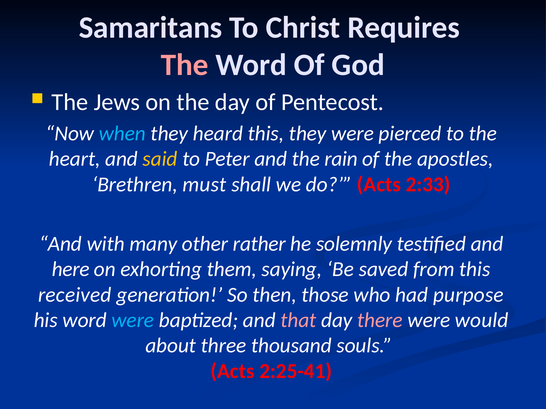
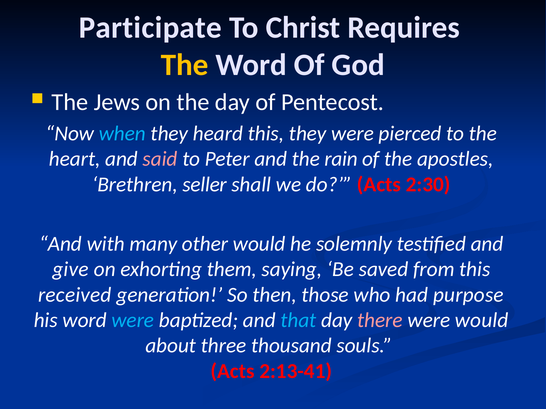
Samaritans: Samaritans -> Participate
The at (185, 65) colour: pink -> yellow
said colour: yellow -> pink
must: must -> seller
2:33: 2:33 -> 2:30
other rather: rather -> would
here: here -> give
that colour: pink -> light blue
2:25-41: 2:25-41 -> 2:13-41
